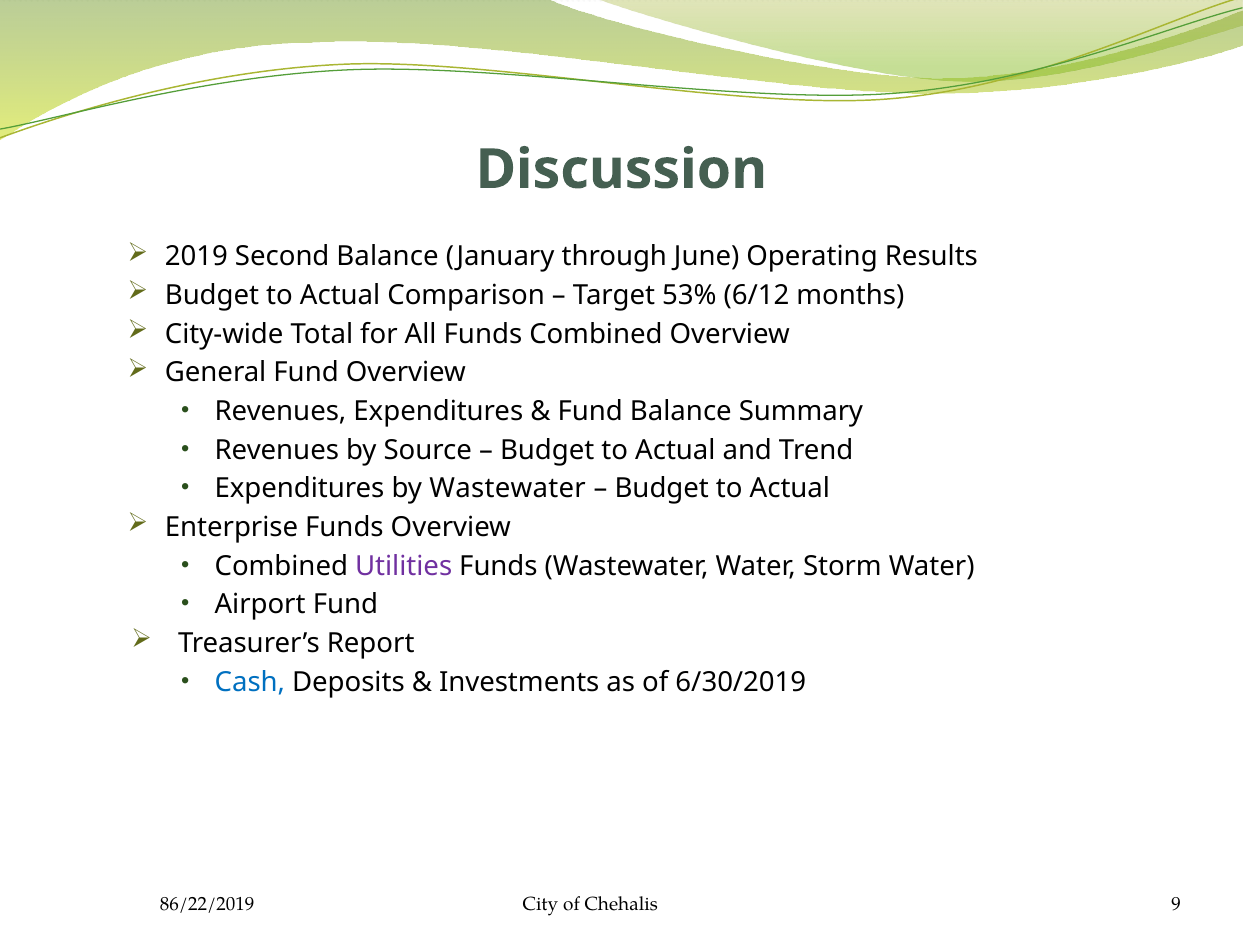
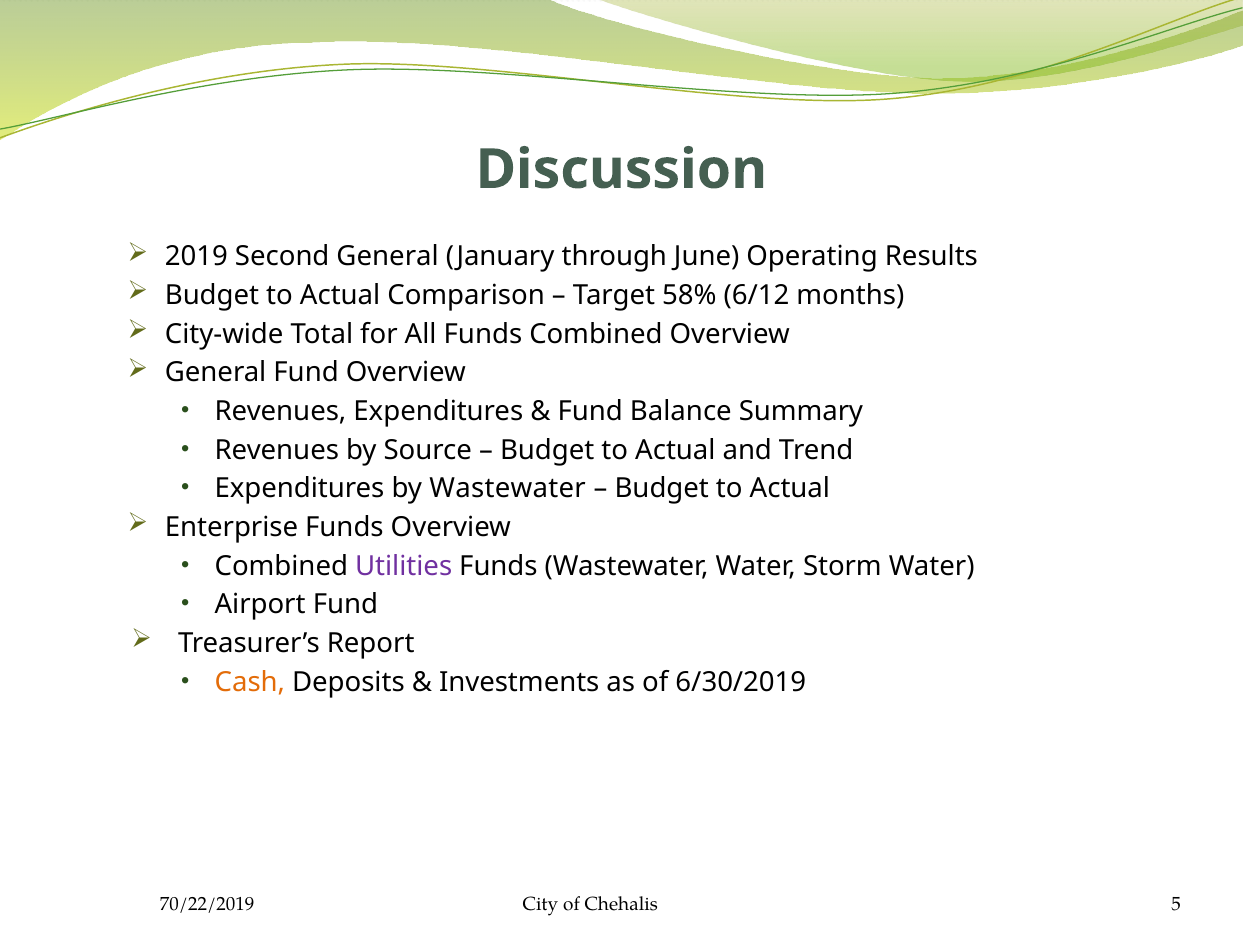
Second Balance: Balance -> General
53%: 53% -> 58%
Cash colour: blue -> orange
86/22/2019: 86/22/2019 -> 70/22/2019
9: 9 -> 5
